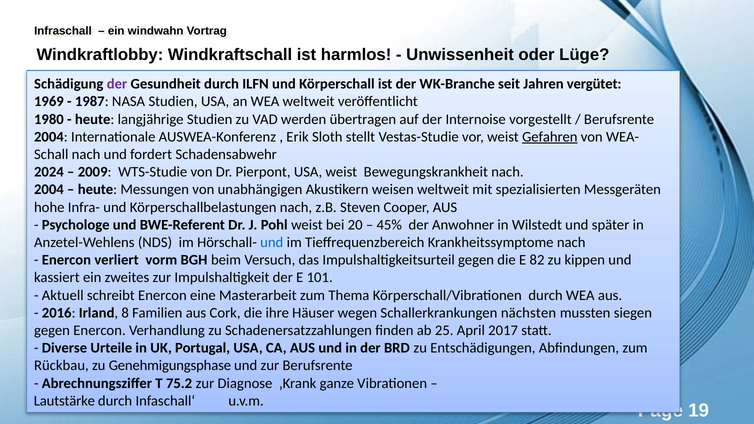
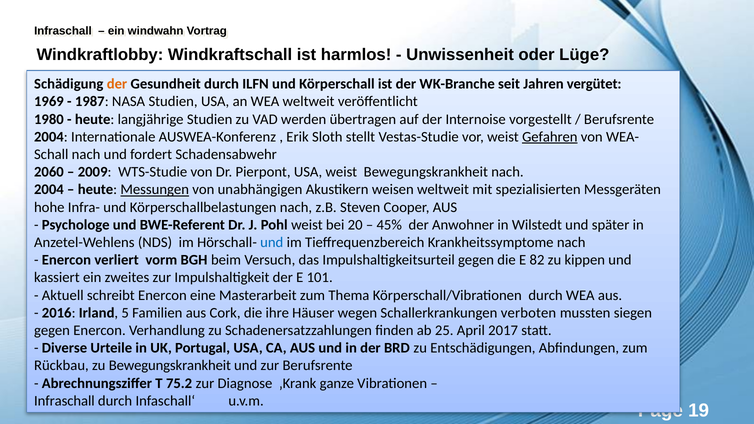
der at (117, 84) colour: purple -> orange
2024: 2024 -> 2060
Messungen underline: none -> present
8: 8 -> 5
nächsten: nächsten -> verboten
zu Genehmigungsphase: Genehmigungsphase -> Bewegungskrankheit
Lautstärke at (64, 401): Lautstärke -> Infraschall
